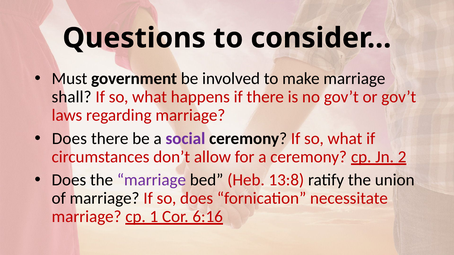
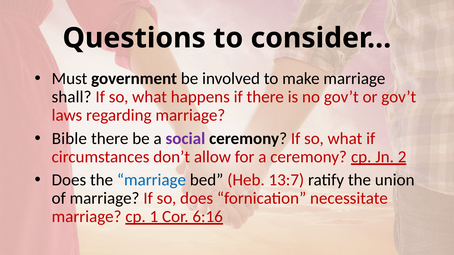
Does at (69, 139): Does -> Bible
marriage at (151, 180) colour: purple -> blue
13:8: 13:8 -> 13:7
